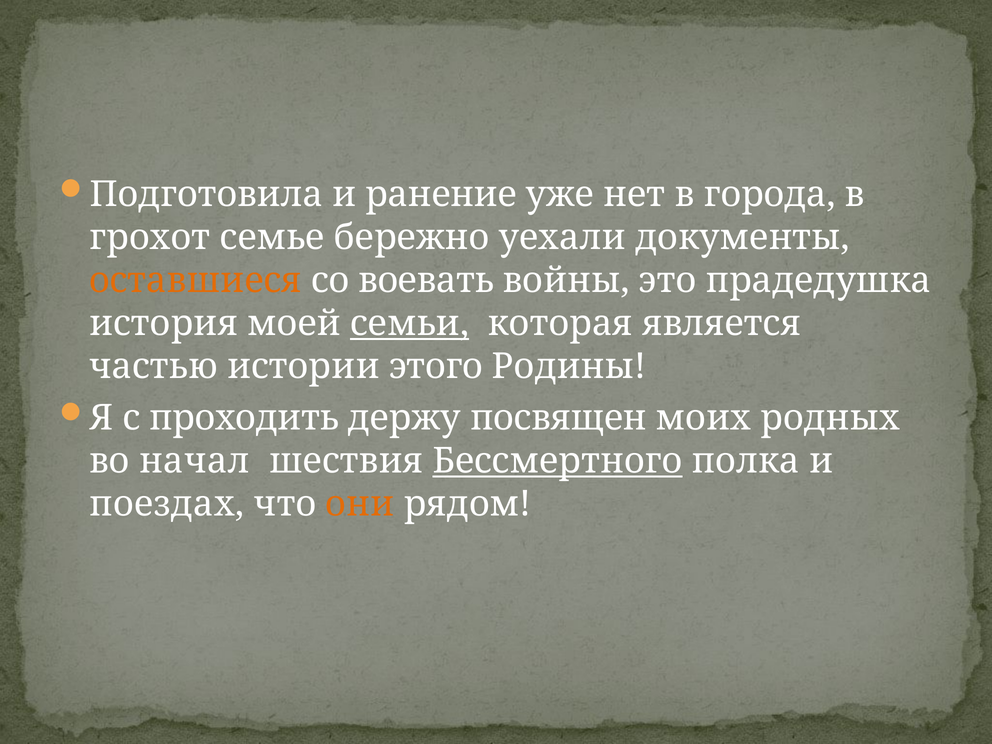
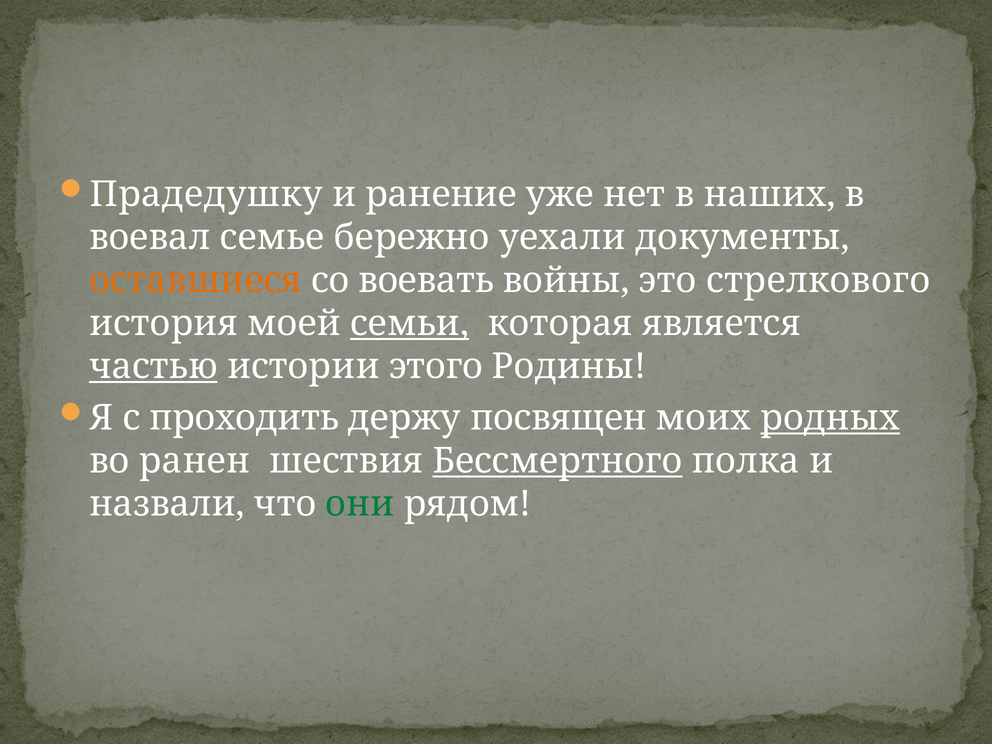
Подготовила: Подготовила -> Прадедушку
города: города -> наших
грохот: грохот -> воевал
прадедушка: прадедушка -> стрелкового
частью underline: none -> present
родных underline: none -> present
начал: начал -> ранен
поездах: поездах -> назвали
они colour: orange -> green
